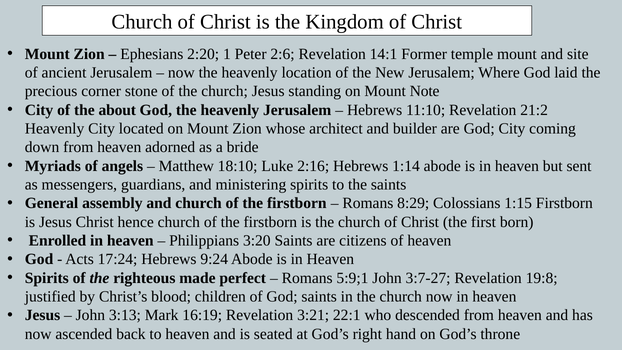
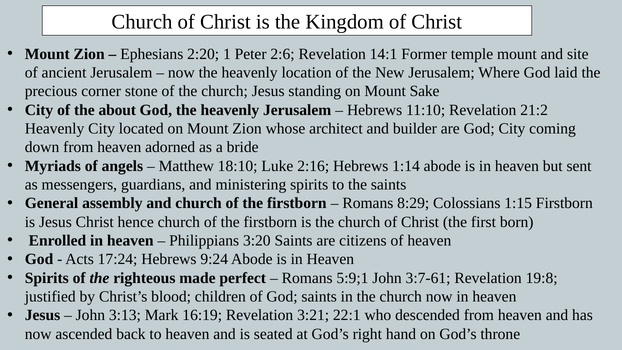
Note: Note -> Sake
3:7-27: 3:7-27 -> 3:7-61
